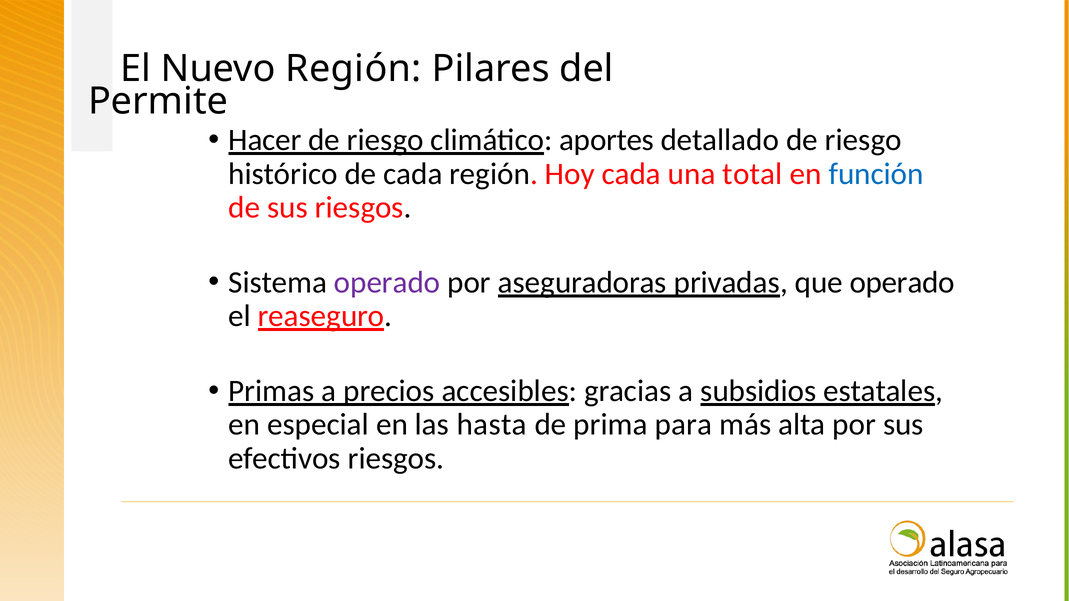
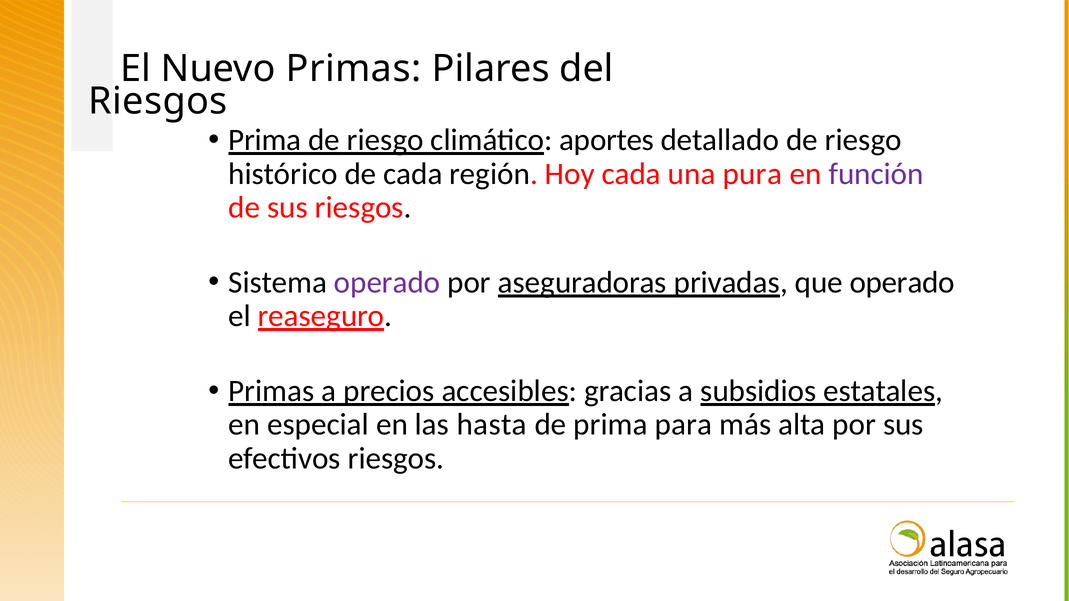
Nuevo Región: Región -> Primas
Permite at (158, 101): Permite -> Riesgos
Hacer at (265, 140): Hacer -> Prima
total: total -> pura
función colour: blue -> purple
